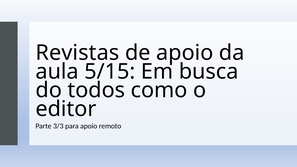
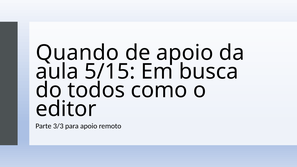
Revistas: Revistas -> Quando
